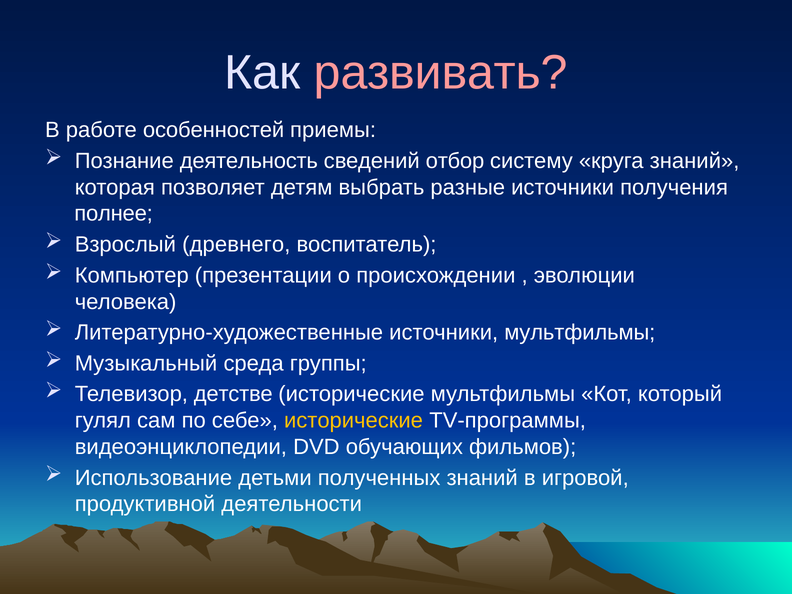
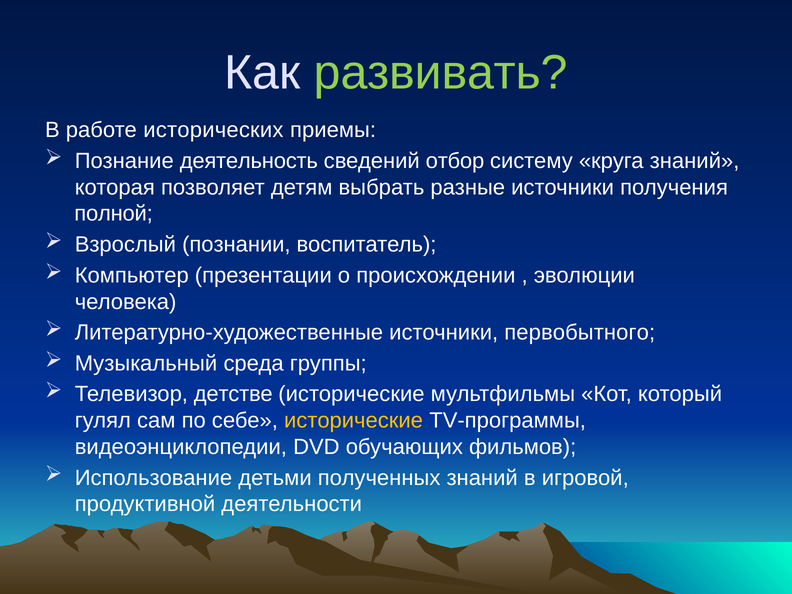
развивать colour: pink -> light green
особенностей: особенностей -> исторических
полнее: полнее -> полной
древнего: древнего -> познании
источники мультфильмы: мультфильмы -> первобытного
